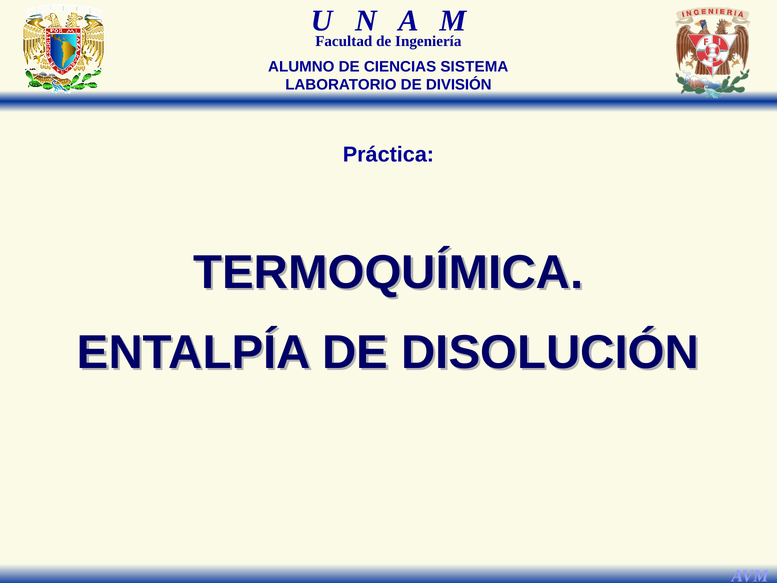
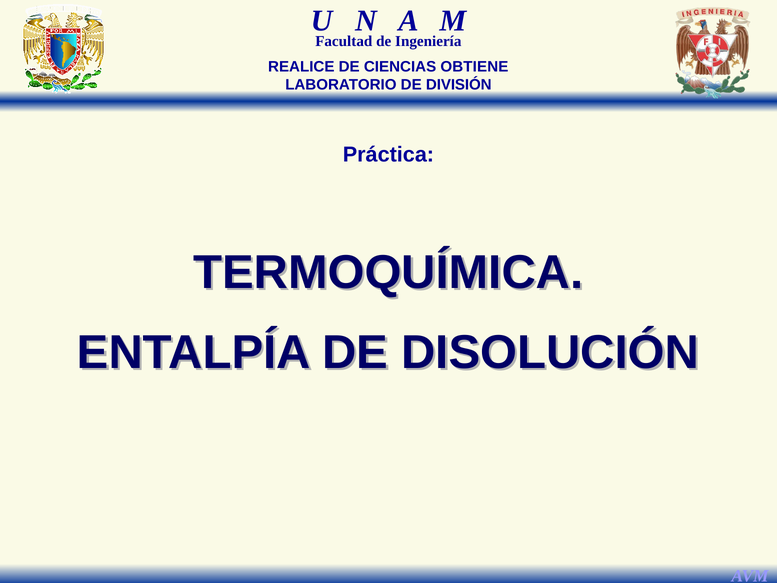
ALUMNO: ALUMNO -> REALICE
SISTEMA: SISTEMA -> OBTIENE
